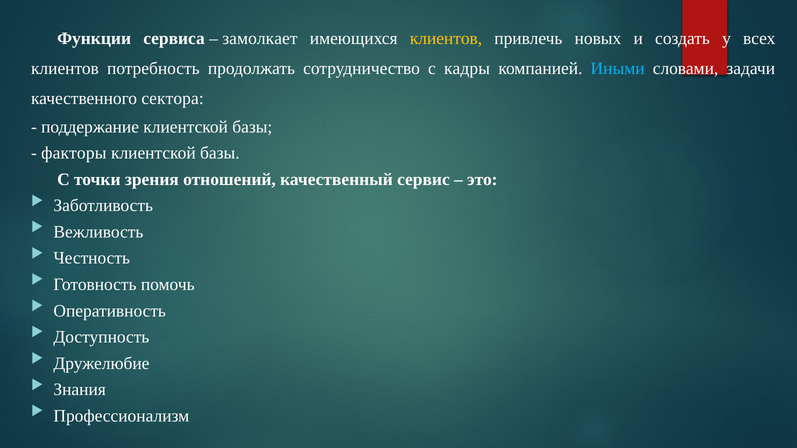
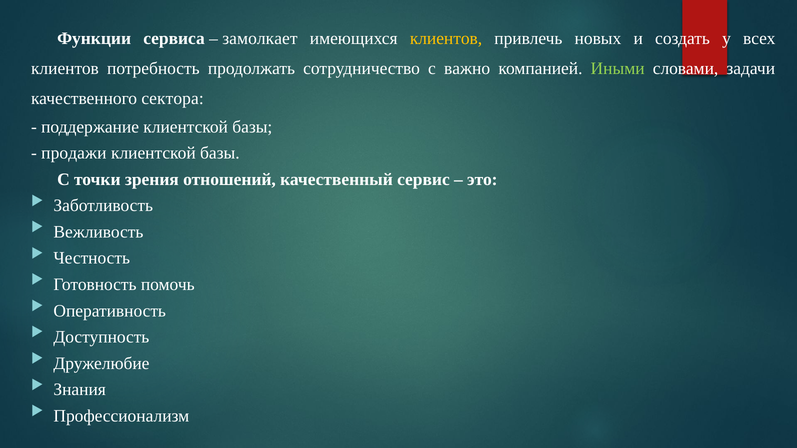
кадры: кадры -> важно
Иными colour: light blue -> light green
факторы: факторы -> продажи
